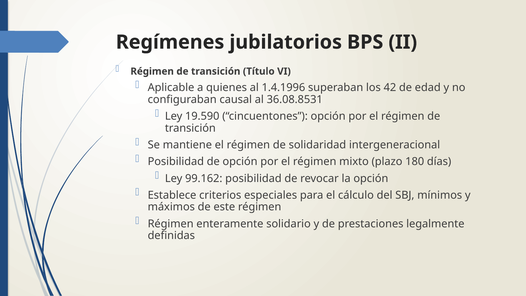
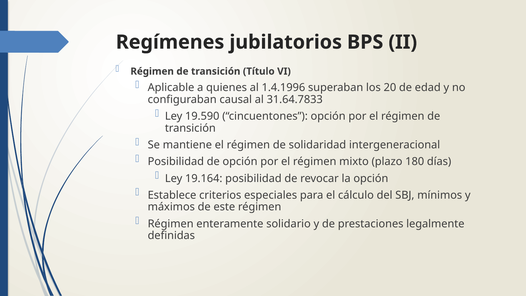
42: 42 -> 20
36.08.8531: 36.08.8531 -> 31.64.7833
99.162: 99.162 -> 19.164
